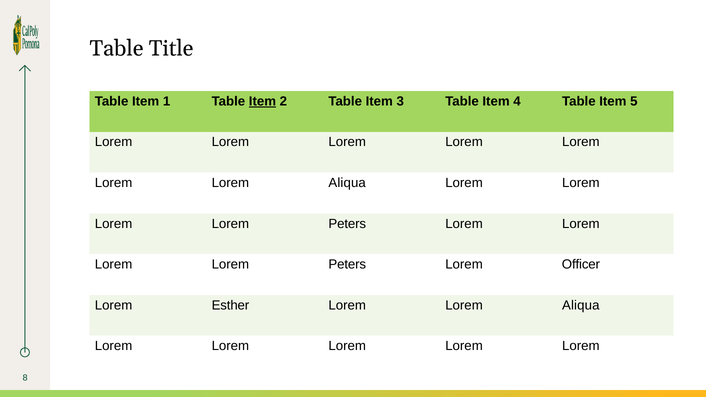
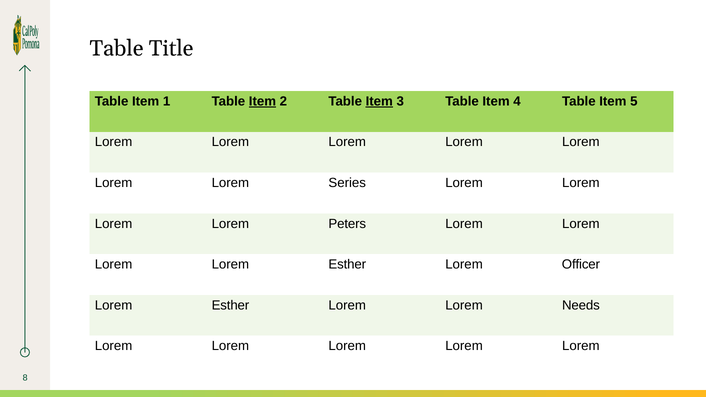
Item at (379, 101) underline: none -> present
Aliqua at (347, 183): Aliqua -> Series
Peters at (347, 264): Peters -> Esther
Aliqua at (581, 305): Aliqua -> Needs
